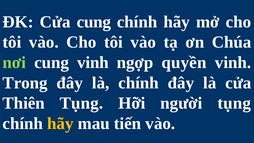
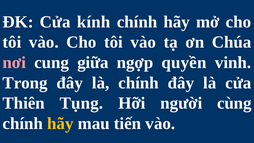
Cửa cung: cung -> kính
nơi colour: light green -> pink
cung vinh: vinh -> giữa
người tụng: tụng -> cùng
